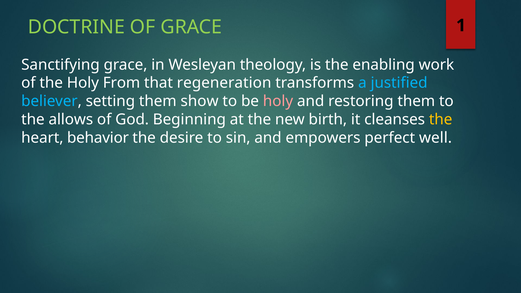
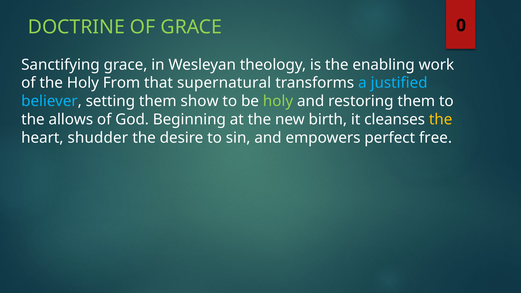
1: 1 -> 0
regeneration: regeneration -> supernatural
holy at (278, 101) colour: pink -> light green
behavior: behavior -> shudder
well: well -> free
